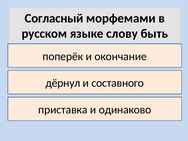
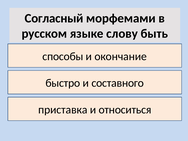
поперёк: поперёк -> способы
дёрнул: дёрнул -> быстро
одинаково: одинаково -> относиться
